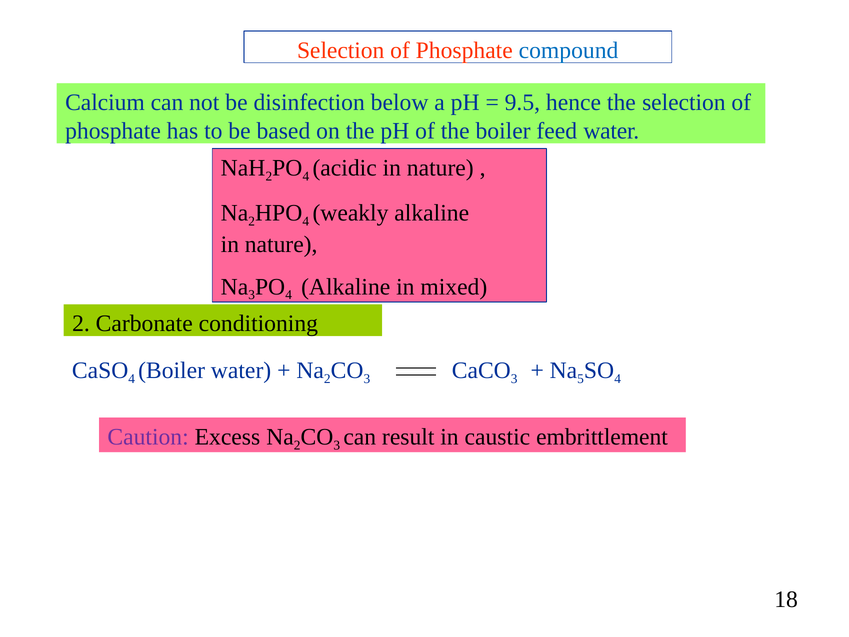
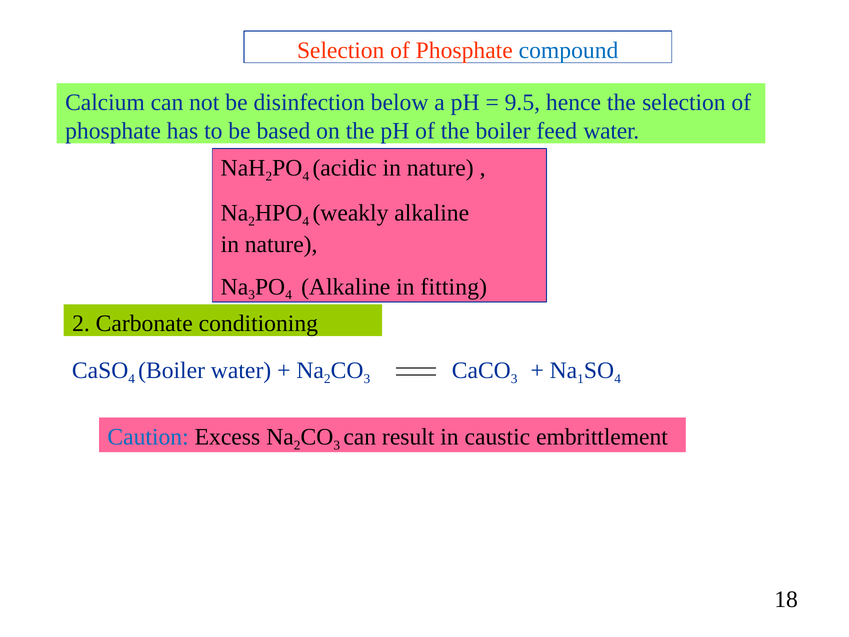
mixed: mixed -> fitting
5: 5 -> 1
Caution colour: purple -> blue
